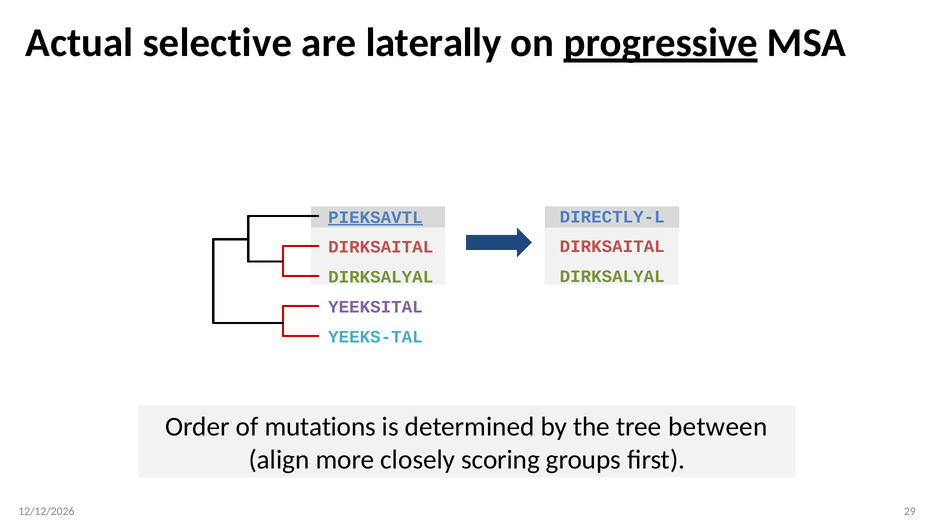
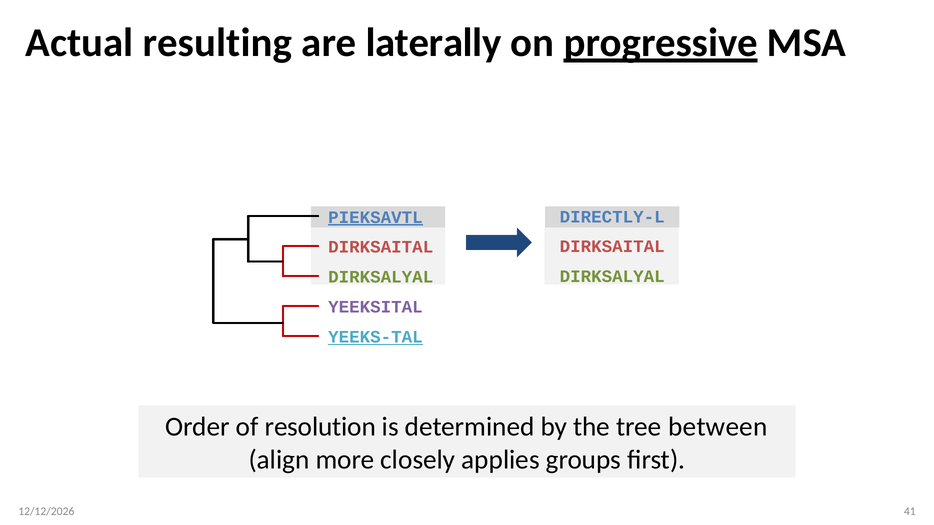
selective: selective -> resulting
YEEKS-TAL underline: none -> present
mutations: mutations -> resolution
scoring: scoring -> applies
29: 29 -> 41
